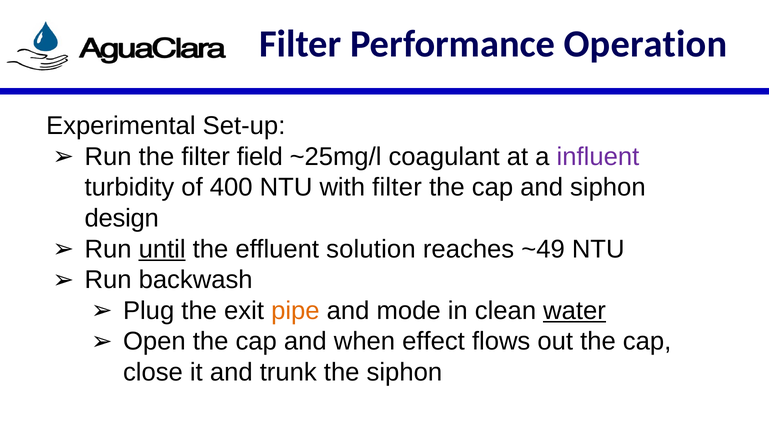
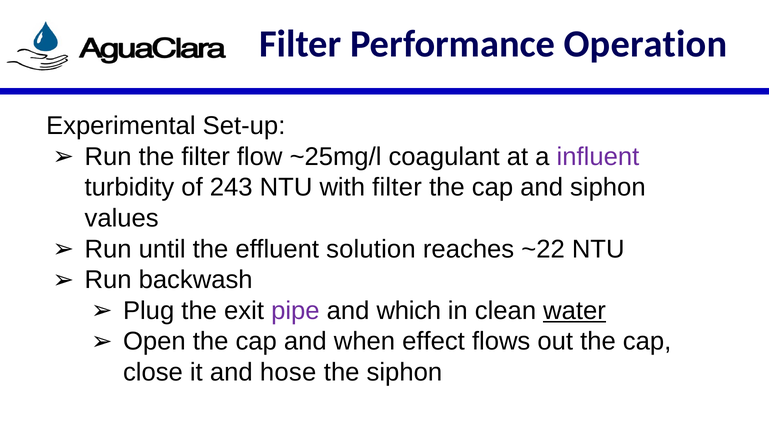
field: field -> flow
400: 400 -> 243
design: design -> values
until underline: present -> none
~49: ~49 -> ~22
pipe colour: orange -> purple
mode: mode -> which
trunk: trunk -> hose
